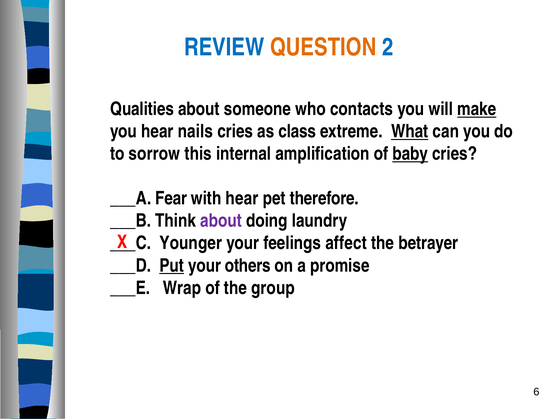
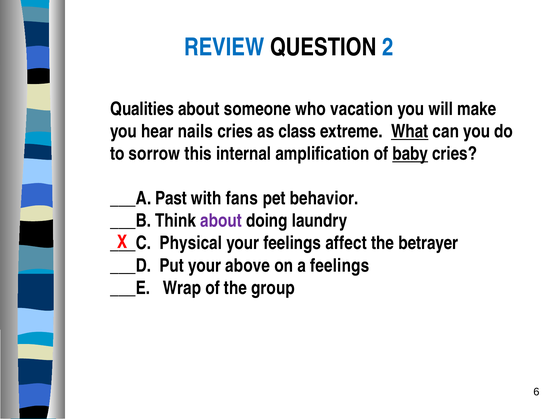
QUESTION colour: orange -> black
contacts: contacts -> vacation
make underline: present -> none
Fear: Fear -> Past
with hear: hear -> fans
therefore: therefore -> behavior
Younger: Younger -> Physical
Put underline: present -> none
others: others -> above
a promise: promise -> feelings
